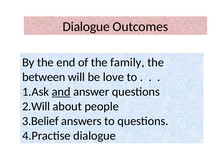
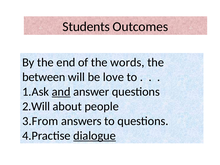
Dialogue at (86, 27): Dialogue -> Students
family: family -> words
3.Belief: 3.Belief -> 3.From
dialogue at (95, 136) underline: none -> present
